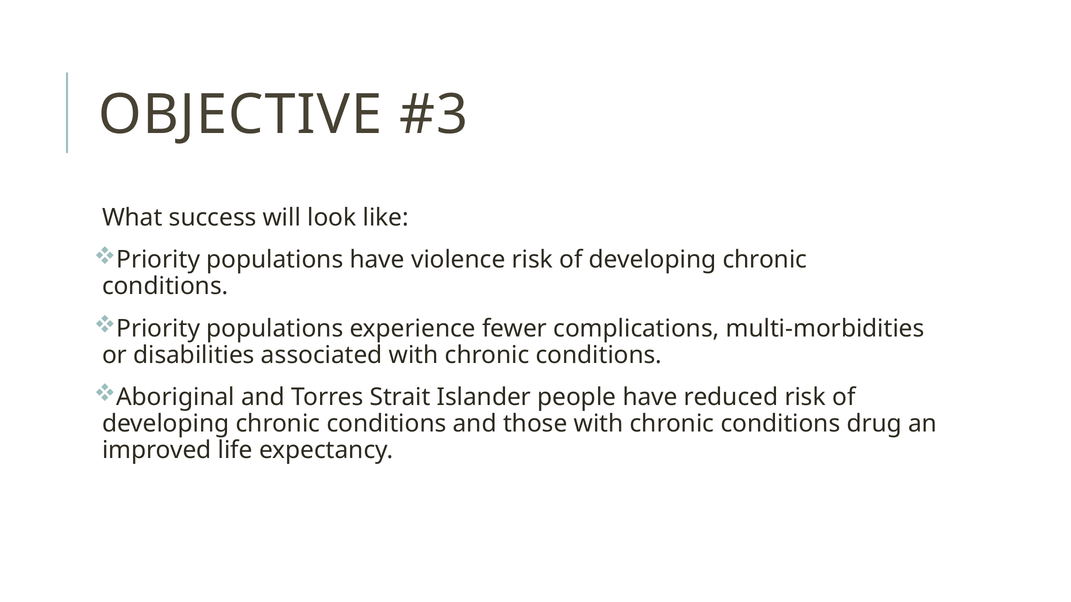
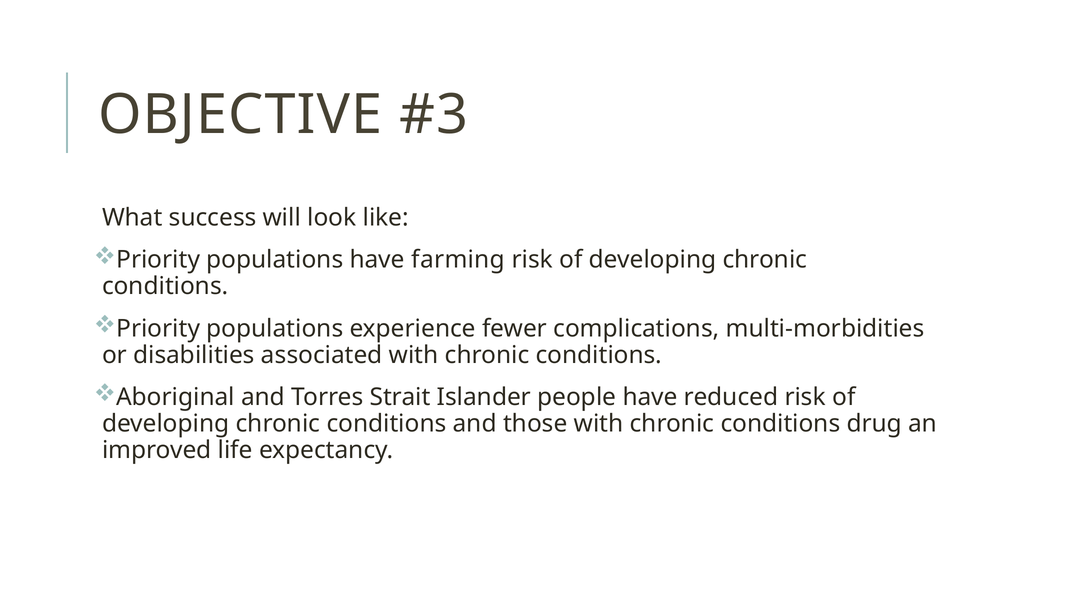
violence: violence -> farming
